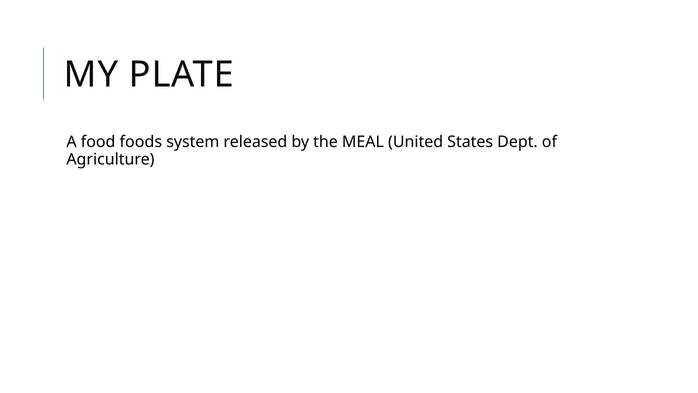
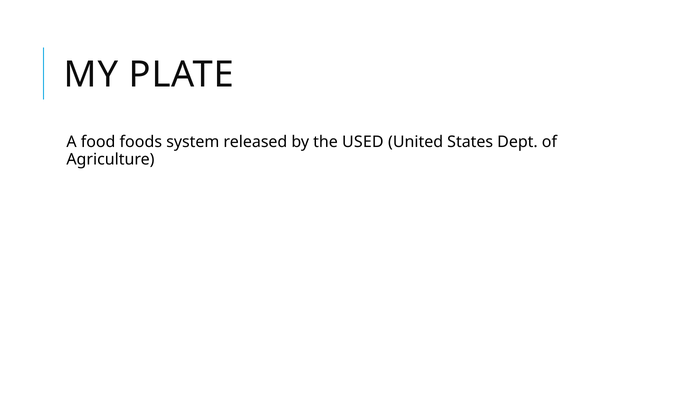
MEAL: MEAL -> USED
